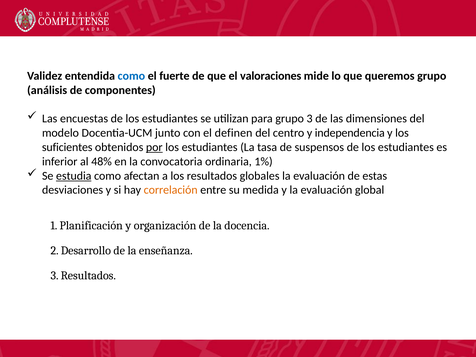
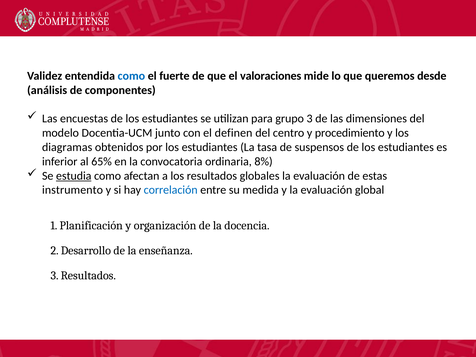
queremos grupo: grupo -> desde
independencia: independencia -> procedimiento
suficientes: suficientes -> diagramas
por underline: present -> none
48%: 48% -> 65%
1%: 1% -> 8%
desviaciones: desviaciones -> instrumento
correlación colour: orange -> blue
